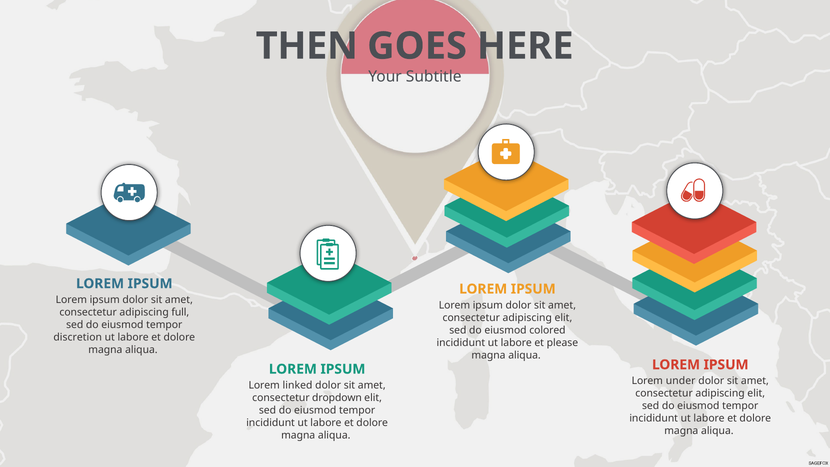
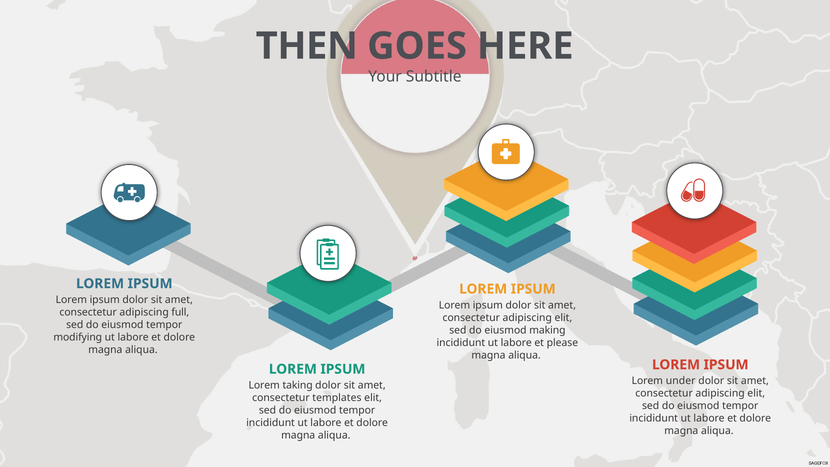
colored: colored -> making
discretion: discretion -> modifying
linked: linked -> taking
dropdown: dropdown -> templates
